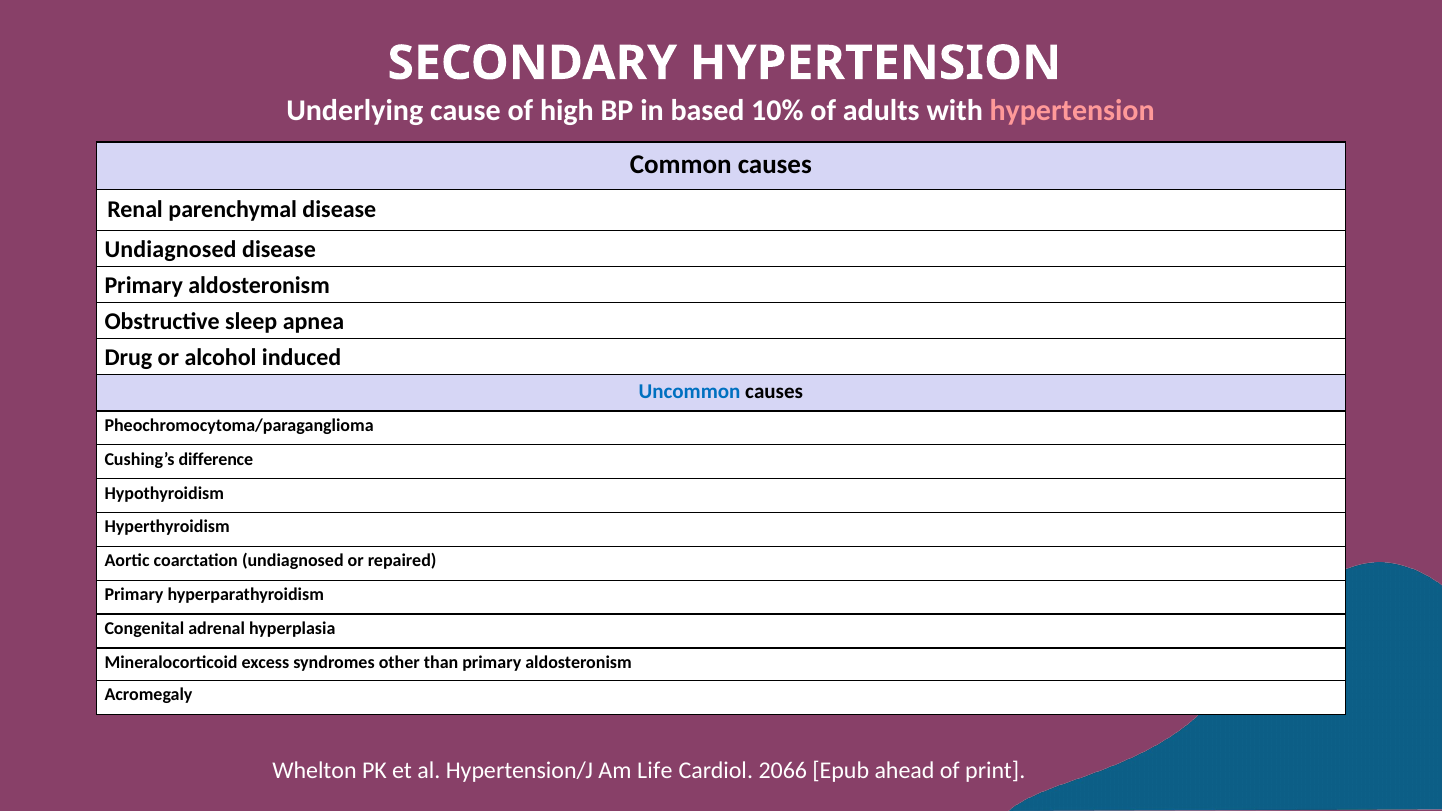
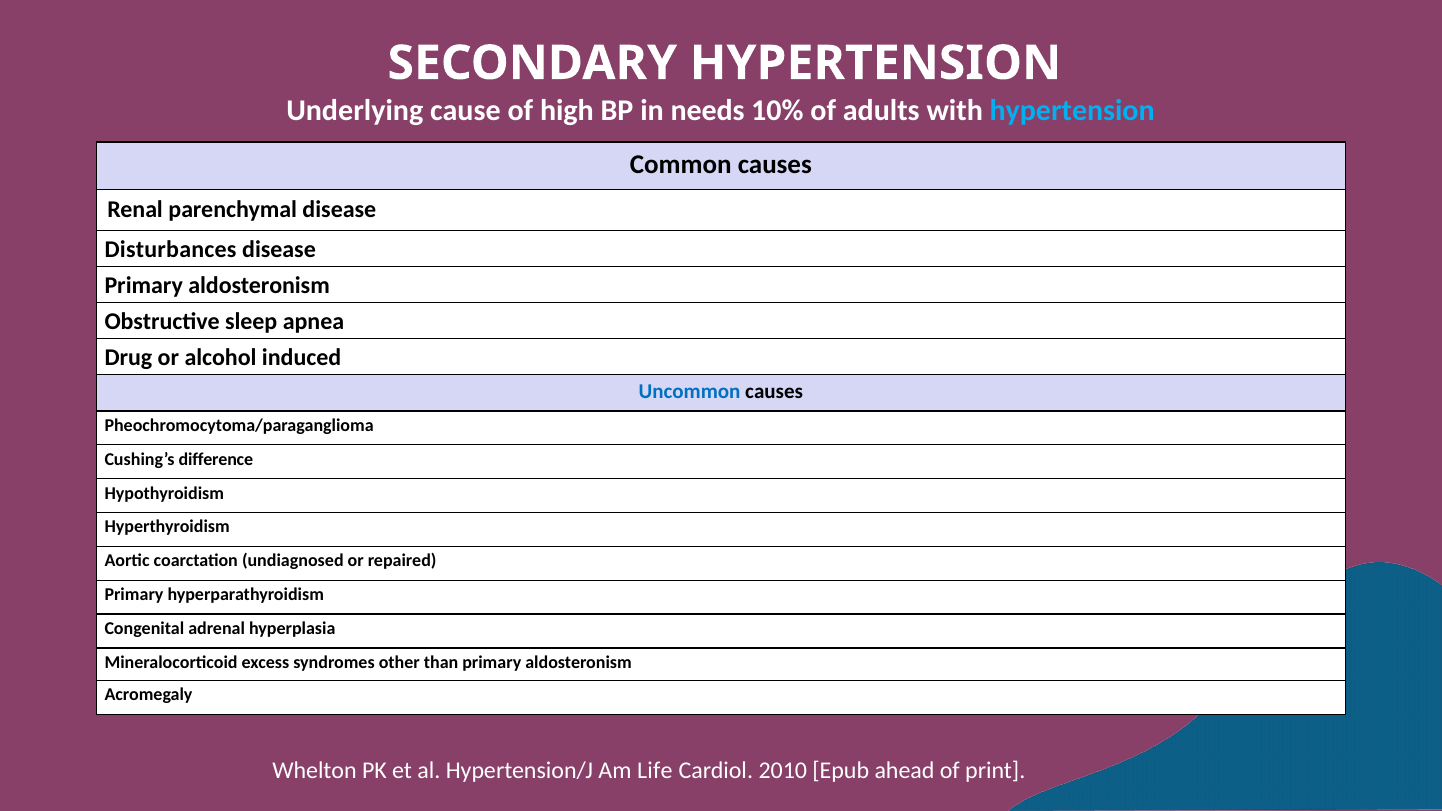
based: based -> needs
hypertension at (1072, 110) colour: pink -> light blue
Undiagnosed at (171, 250): Undiagnosed -> Disturbances
2066: 2066 -> 2010
